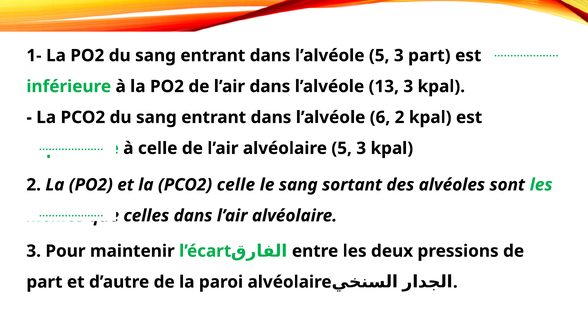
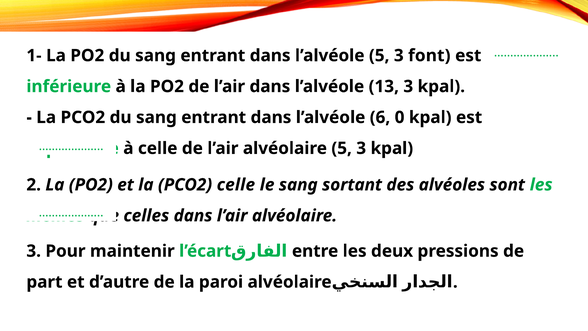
3 part: part -> font
6 2: 2 -> 0
